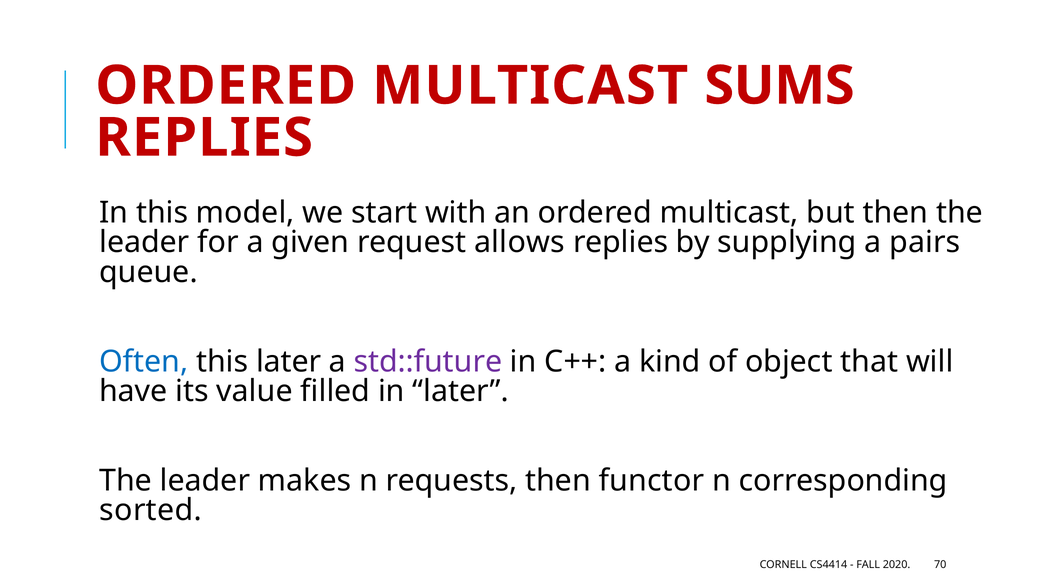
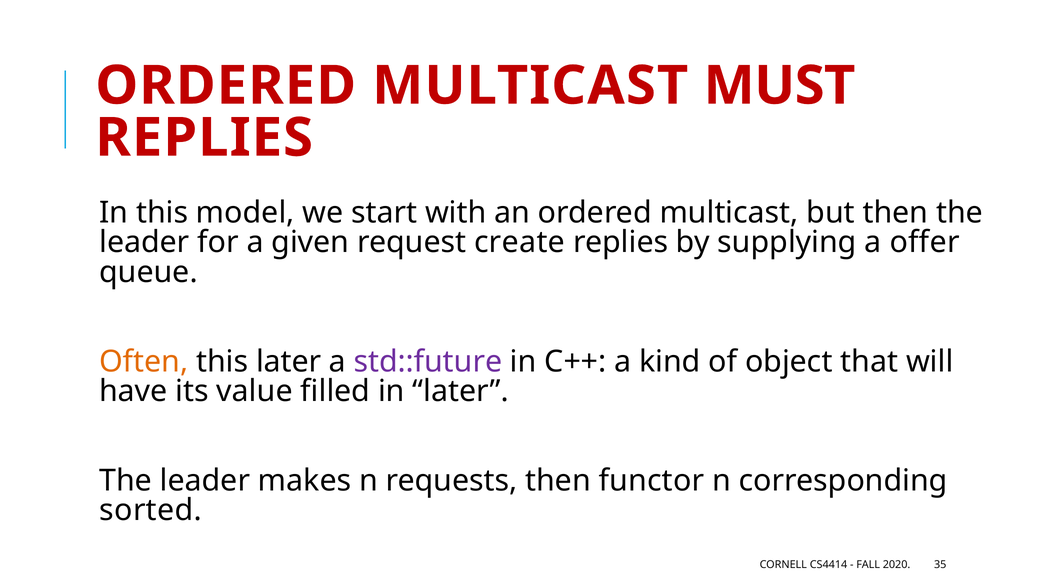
SUMS: SUMS -> MUST
allows: allows -> create
pairs: pairs -> offer
Often colour: blue -> orange
70: 70 -> 35
